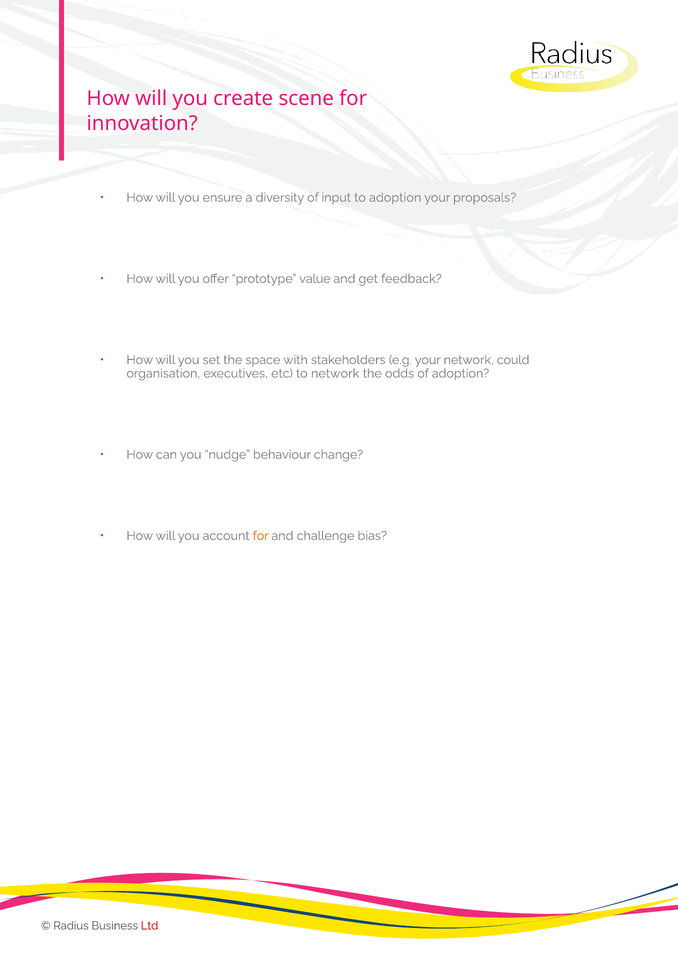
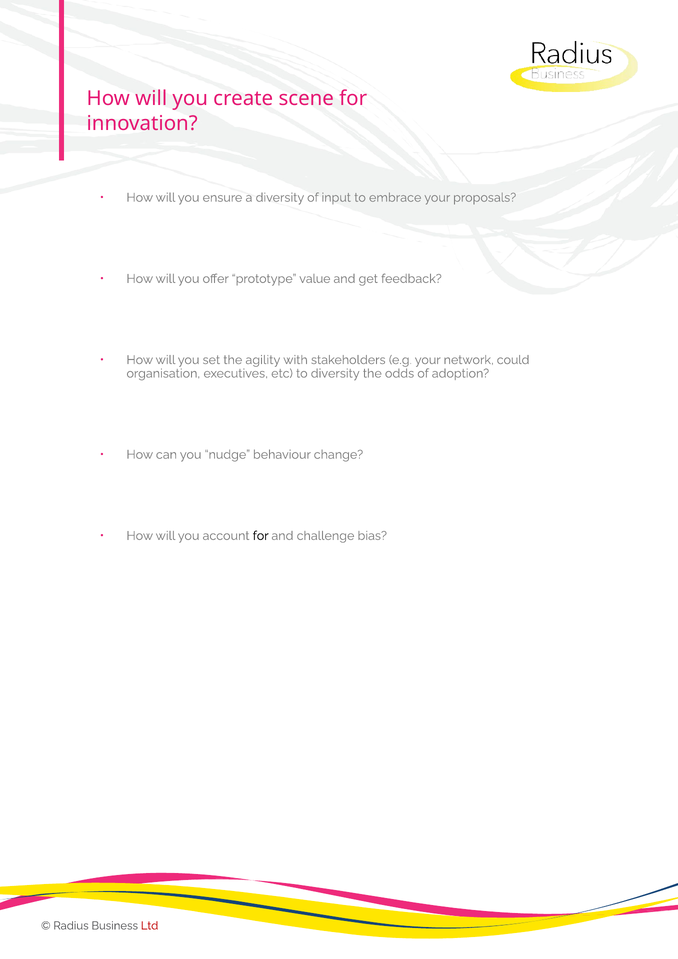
to adoption: adoption -> embrace
space: space -> agility
to network: network -> diversity
for at (261, 536) colour: orange -> black
